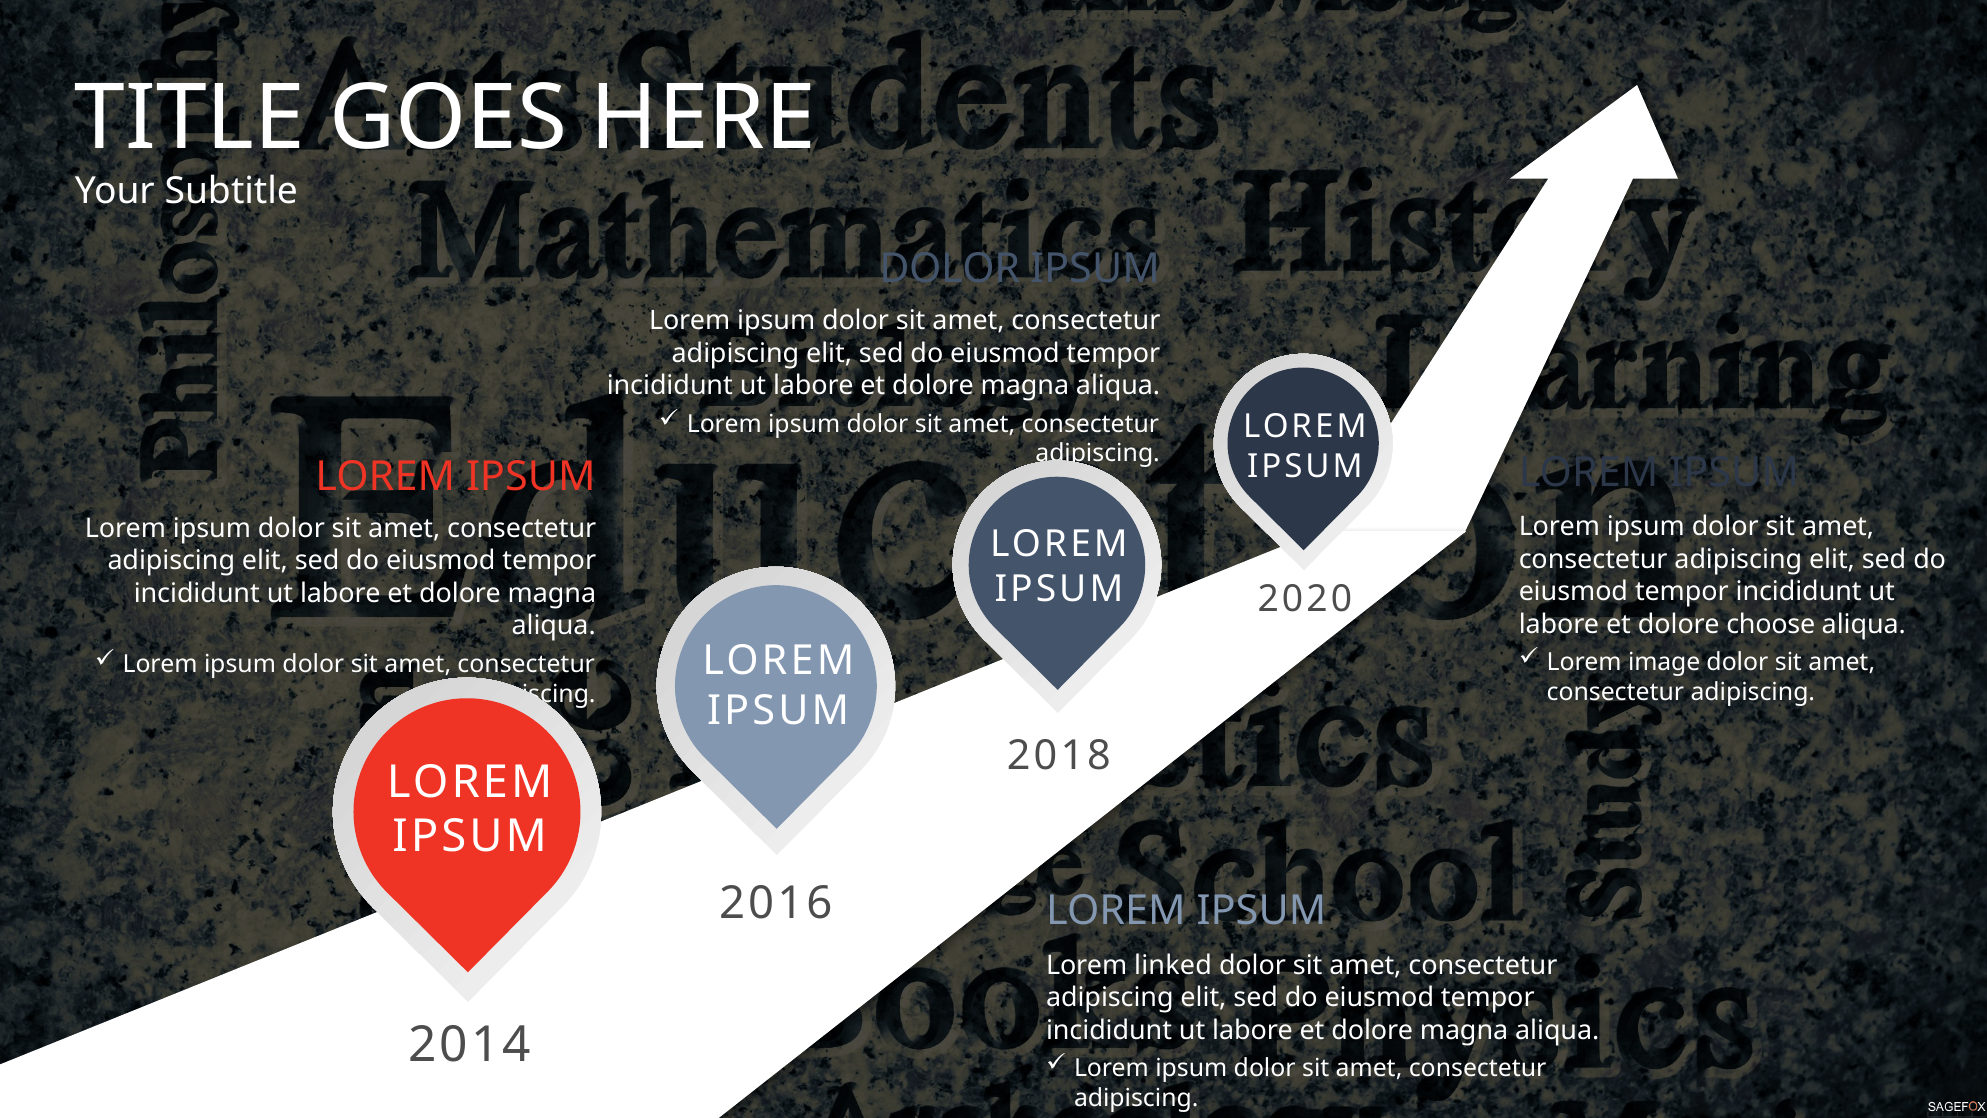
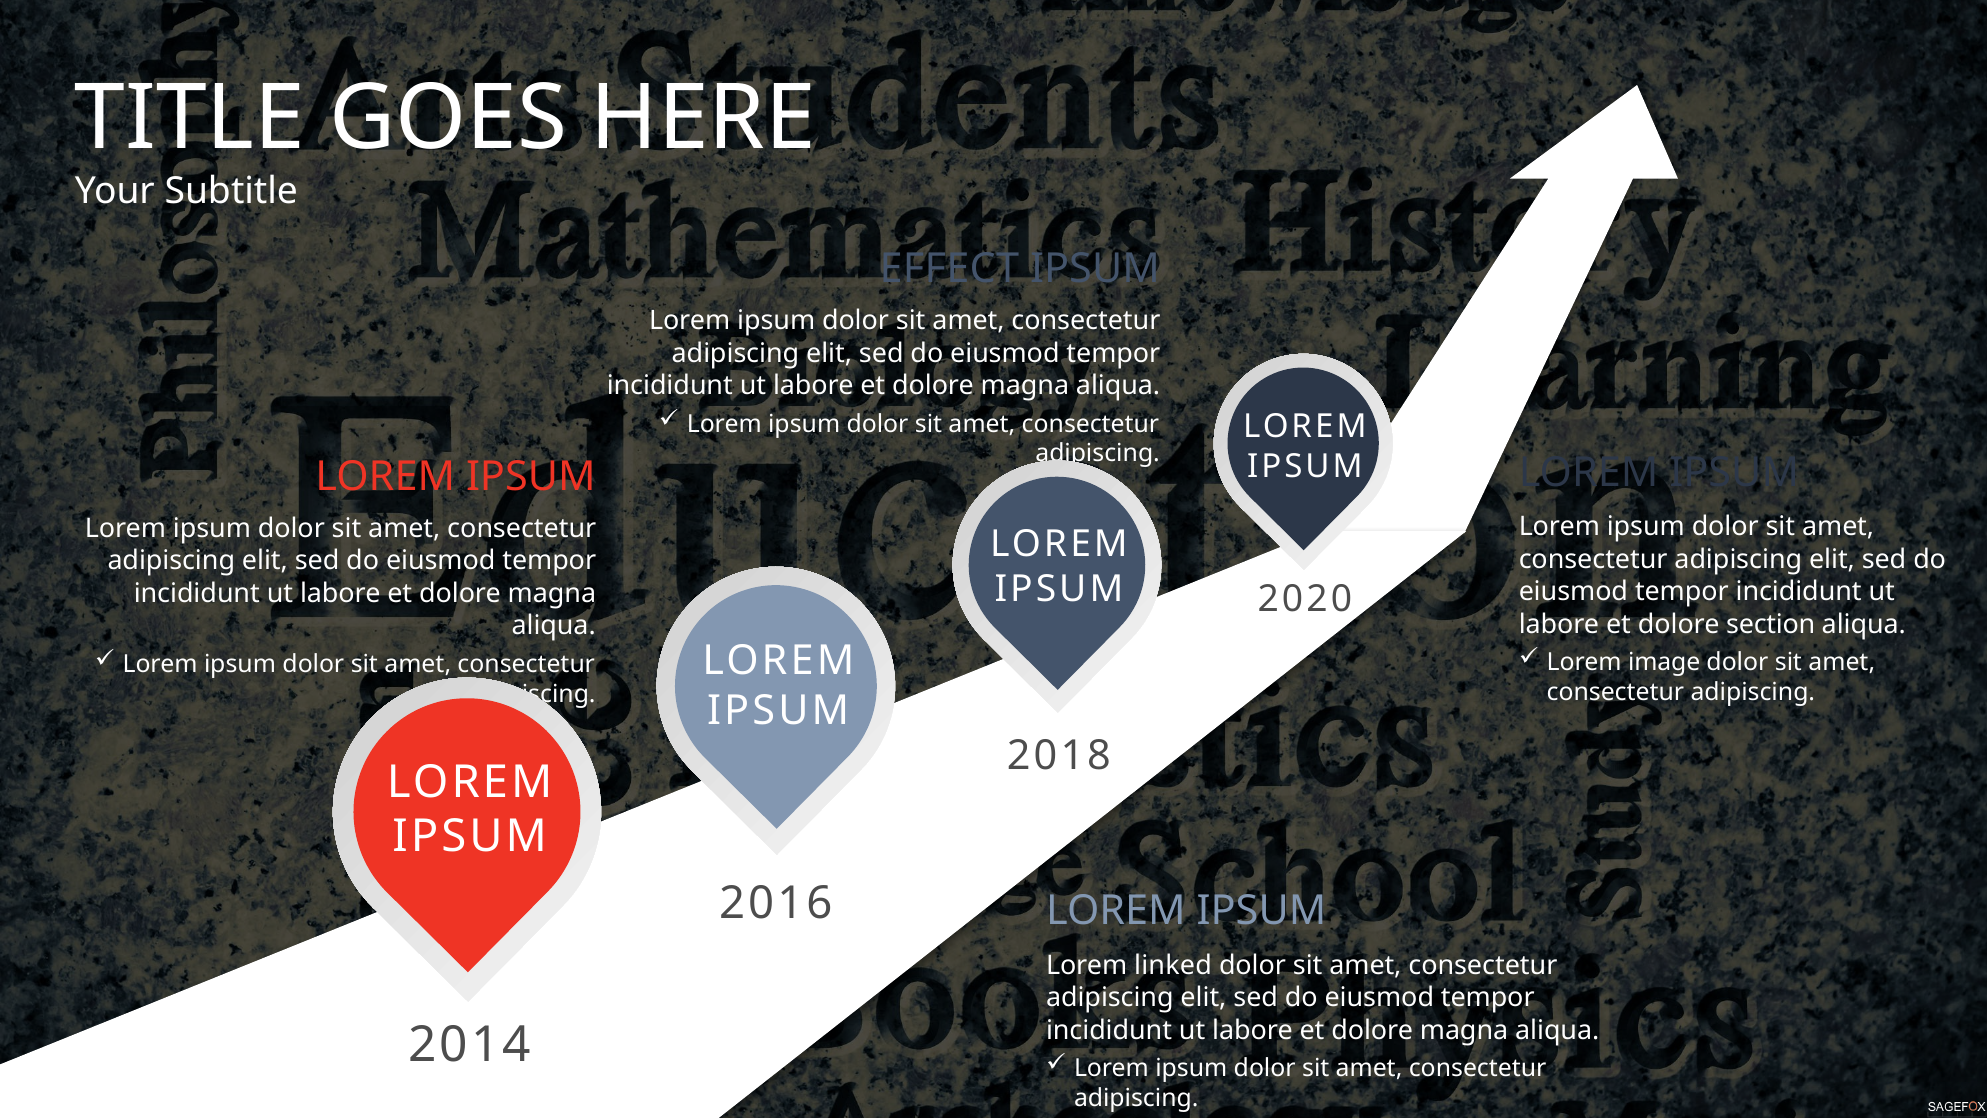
DOLOR at (950, 269): DOLOR -> EFFECT
choose: choose -> section
